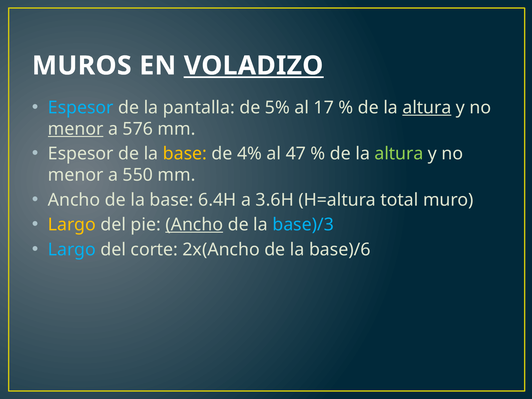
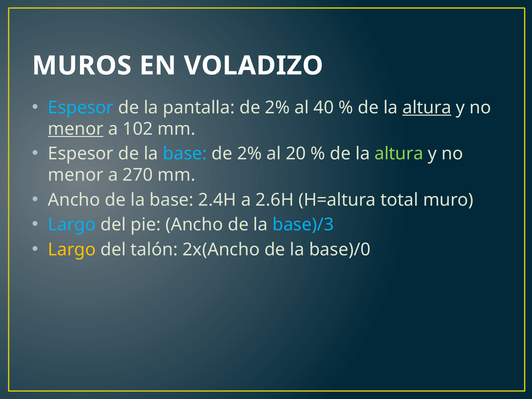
VOLADIZO underline: present -> none
pantalla de 5%: 5% -> 2%
17: 17 -> 40
576: 576 -> 102
base at (185, 154) colour: yellow -> light blue
4% at (250, 154): 4% -> 2%
47: 47 -> 20
550: 550 -> 270
6.4H: 6.4H -> 2.4H
3.6H: 3.6H -> 2.6H
Largo at (72, 225) colour: yellow -> light blue
Ancho at (194, 225) underline: present -> none
Largo at (72, 249) colour: light blue -> yellow
corte: corte -> talón
base)/6: base)/6 -> base)/0
